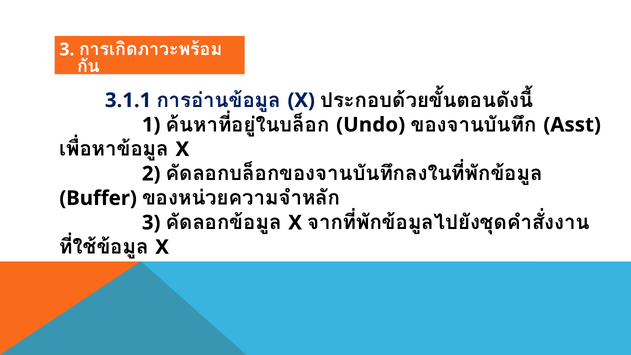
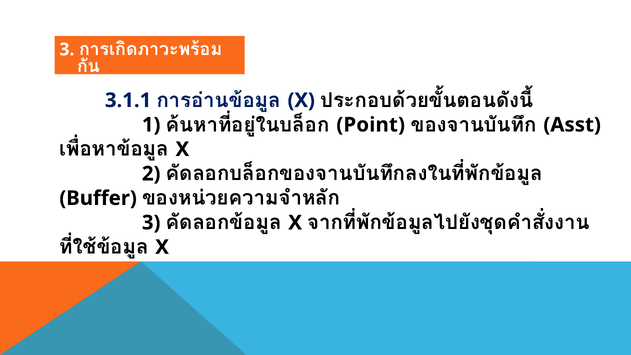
Undo: Undo -> Point
